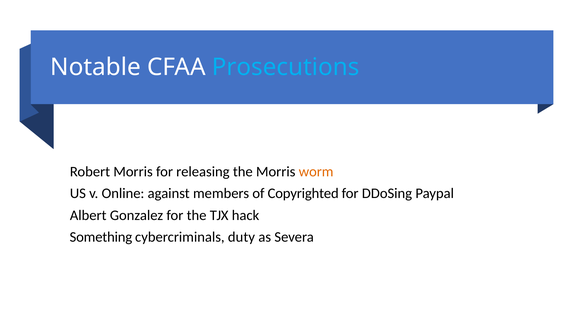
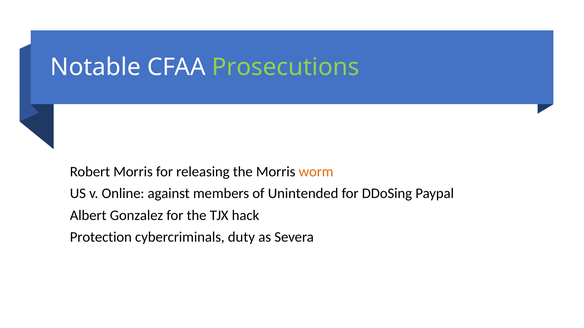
Prosecutions colour: light blue -> light green
Copyrighted: Copyrighted -> Unintended
Something: Something -> Protection
